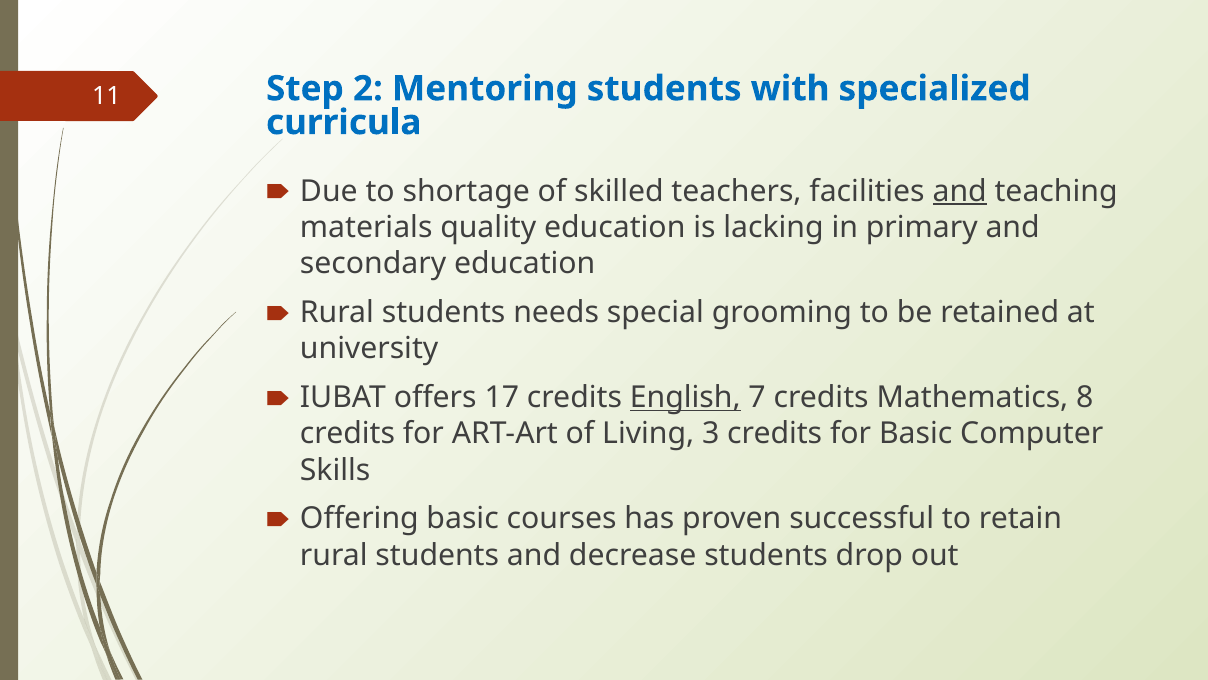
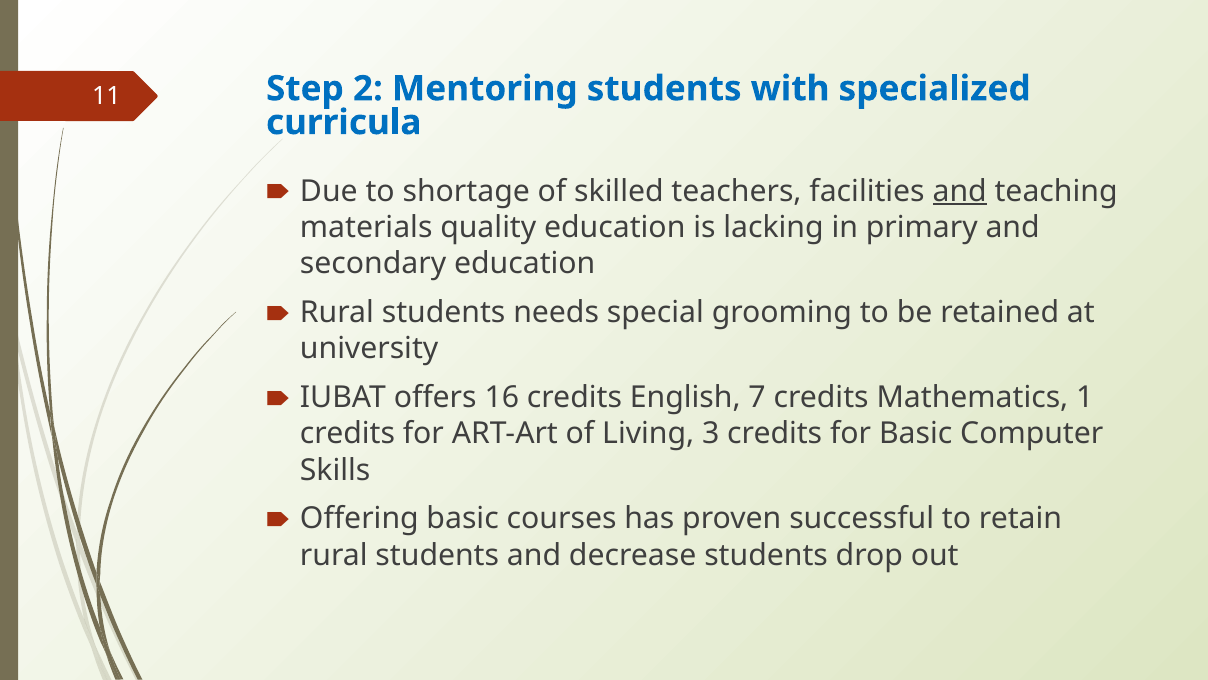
17: 17 -> 16
English underline: present -> none
8: 8 -> 1
